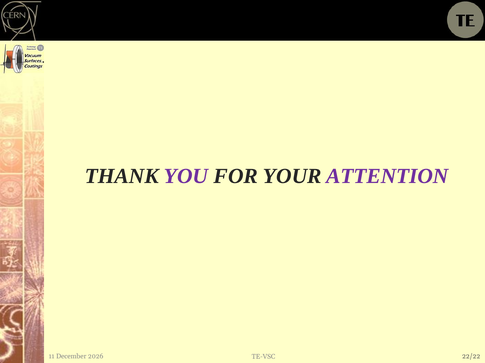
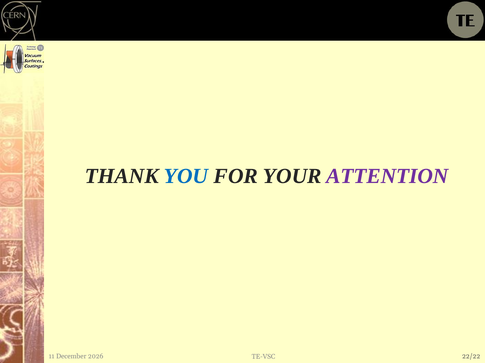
YOU colour: purple -> blue
